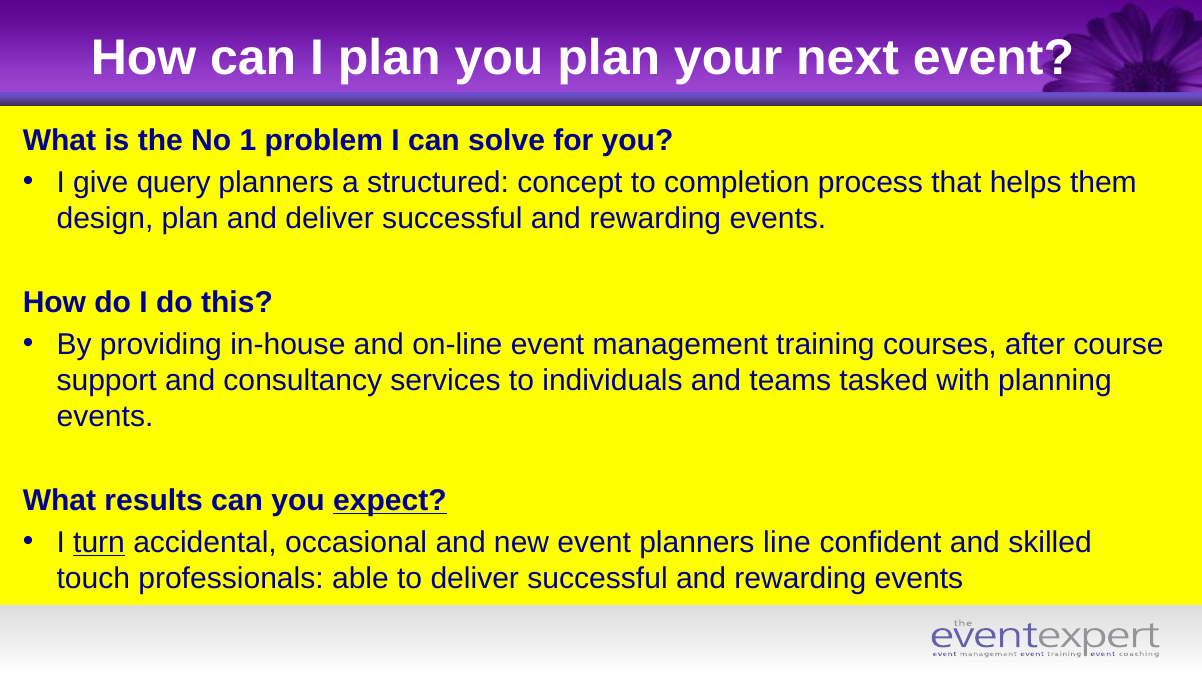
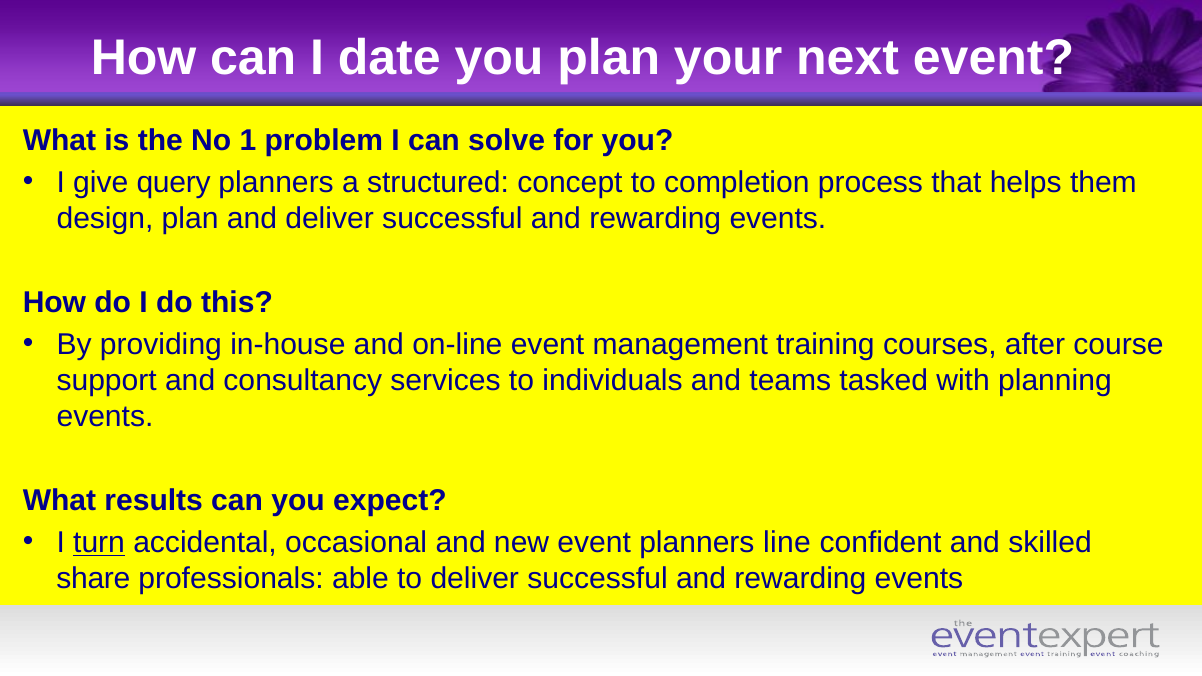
I plan: plan -> date
expect underline: present -> none
touch: touch -> share
